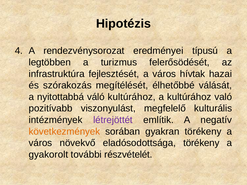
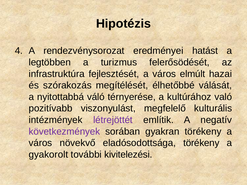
típusú: típusú -> hatást
hívtak: hívtak -> elmúlt
váló kultúrához: kultúrához -> térnyerése
következmények colour: orange -> purple
részvételét: részvételét -> kivitelezési
